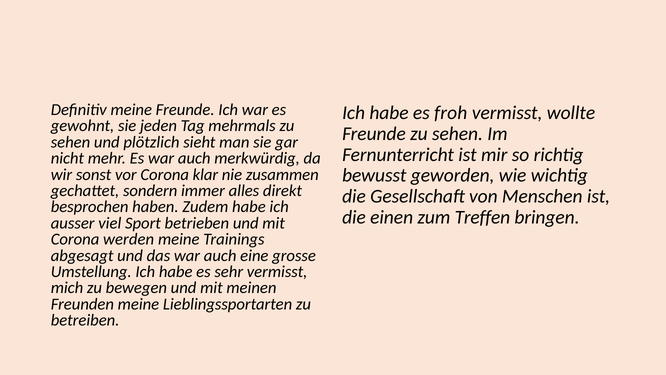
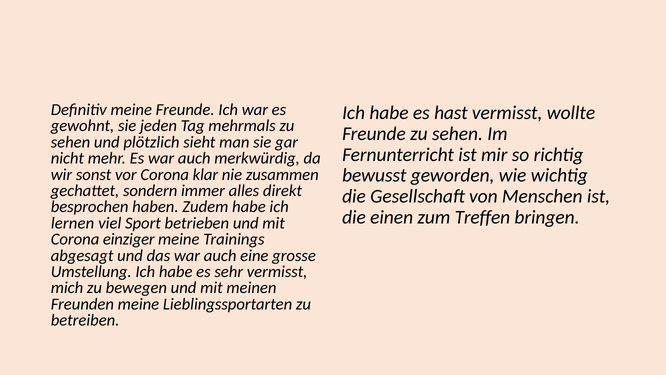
froh: froh -> hast
ausser: ausser -> lernen
werden: werden -> einziger
